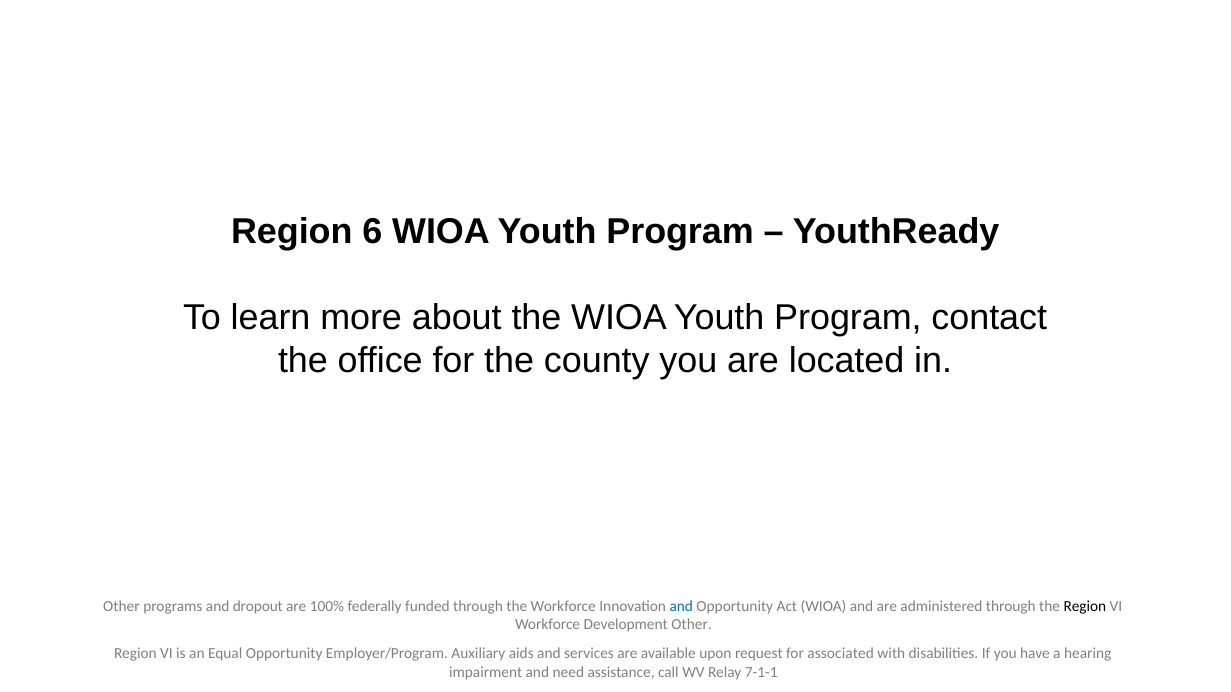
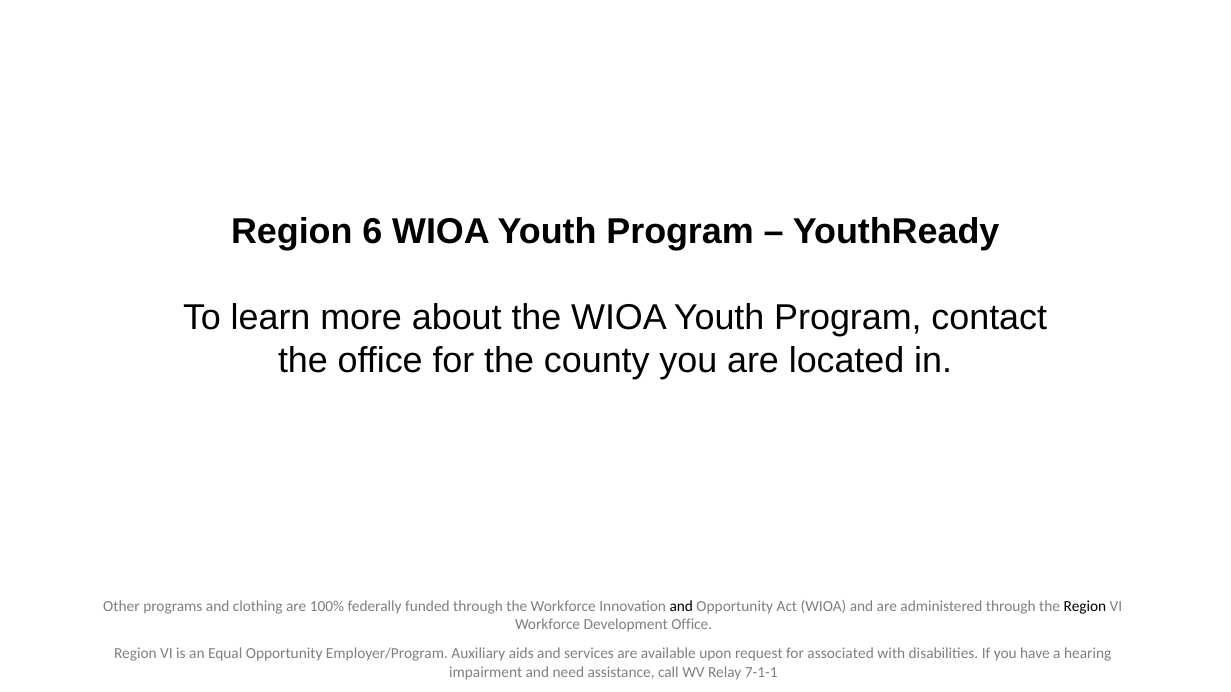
dropout: dropout -> clothing
and at (681, 606) colour: blue -> black
Development Other: Other -> Office
